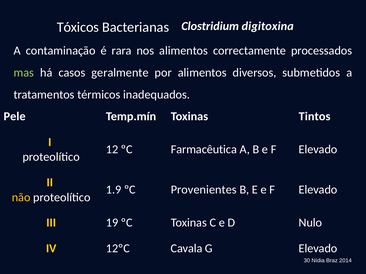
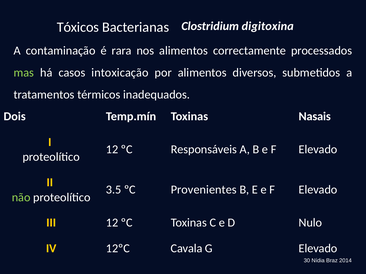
geralmente: geralmente -> intoxicação
Pele: Pele -> Dois
Tintos: Tintos -> Nasais
Farmacêutica: Farmacêutica -> Responsáveis
1.9: 1.9 -> 3.5
não colour: yellow -> light green
III 19: 19 -> 12
